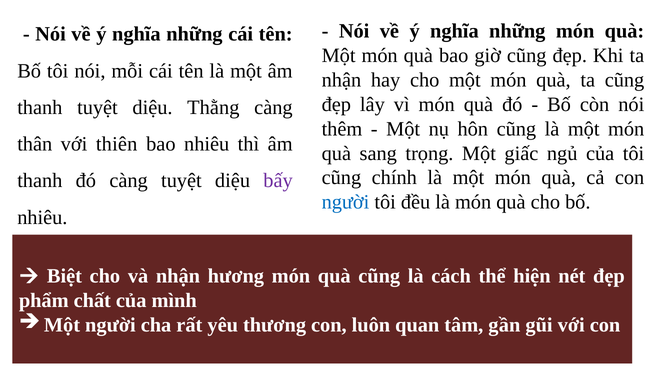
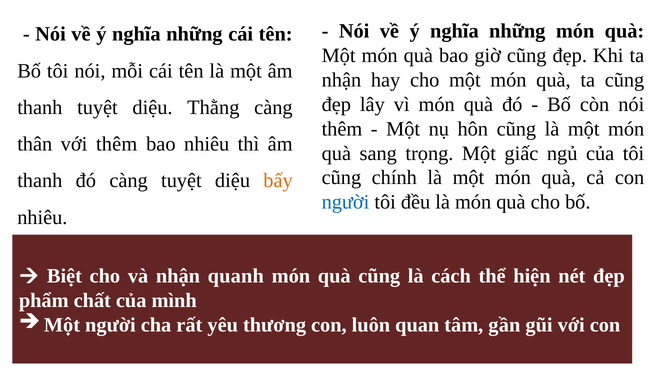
với thiên: thiên -> thêm
bấy colour: purple -> orange
hương: hương -> quanh
